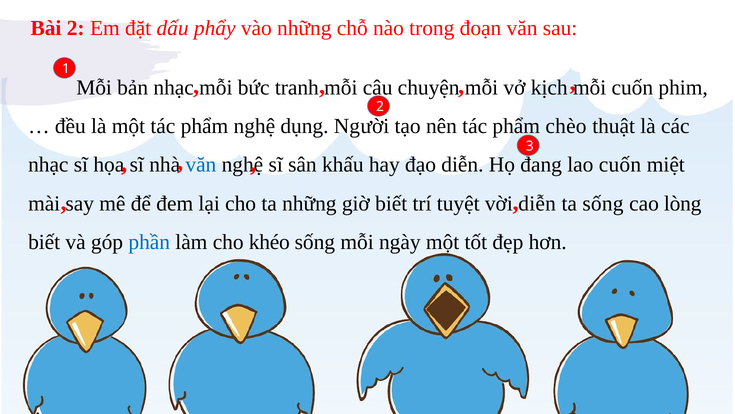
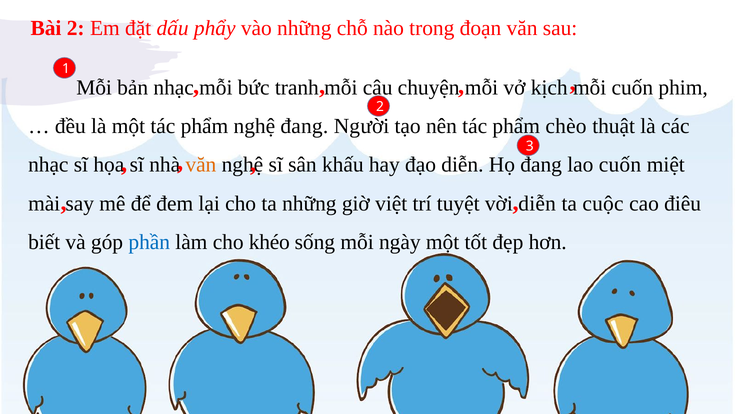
nghệ dụng: dụng -> đang
văn at (201, 165) colour: blue -> orange
giờ biết: biết -> việt
ta sống: sống -> cuộc
lòng: lòng -> điêu
